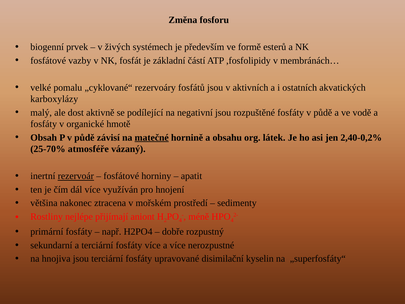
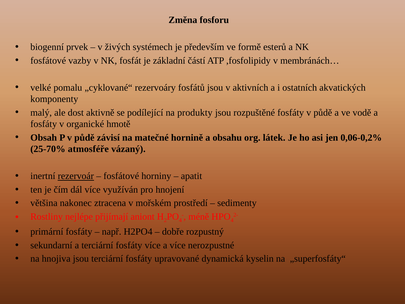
karboxylázy: karboxylázy -> komponenty
negativní: negativní -> produkty
matečné underline: present -> none
2,40-0,2%: 2,40-0,2% -> 0,06-0,2%
disimilační: disimilační -> dynamická
